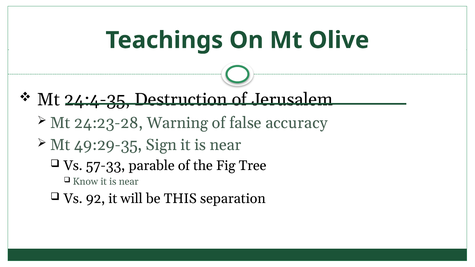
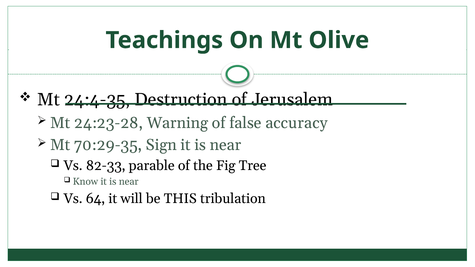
49:29-35: 49:29-35 -> 70:29-35
57-33: 57-33 -> 82-33
92: 92 -> 64
separation: separation -> tribulation
